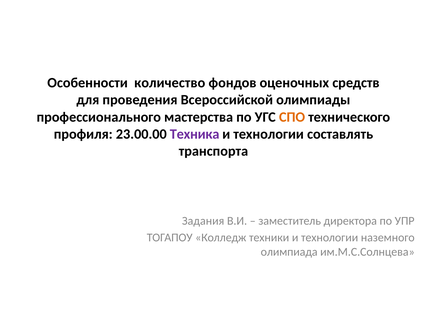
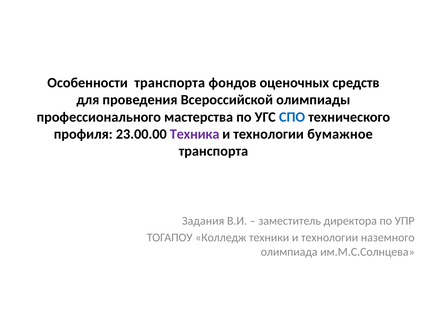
Особенности количество: количество -> транспорта
СПО colour: orange -> blue
составлять: составлять -> бумажное
